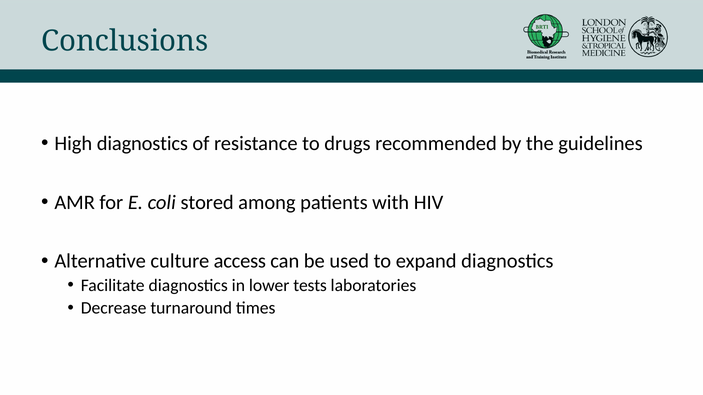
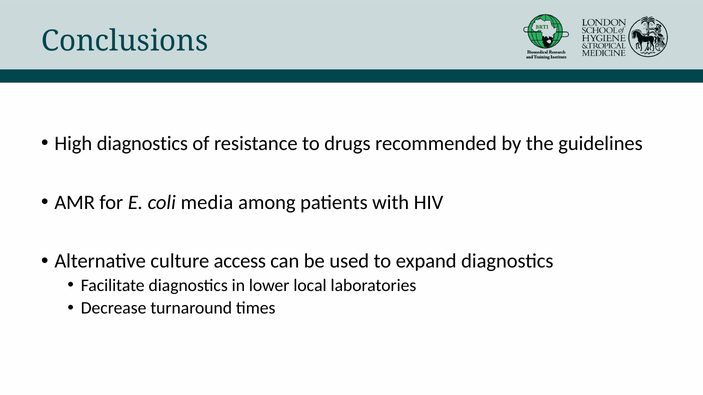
stored: stored -> media
tests: tests -> local
